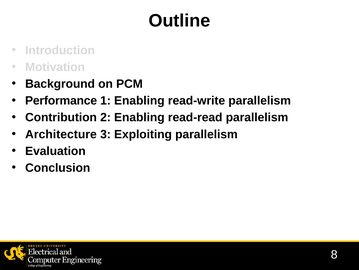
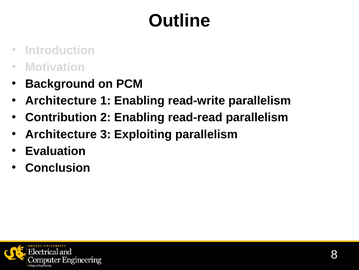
Performance at (61, 100): Performance -> Architecture
